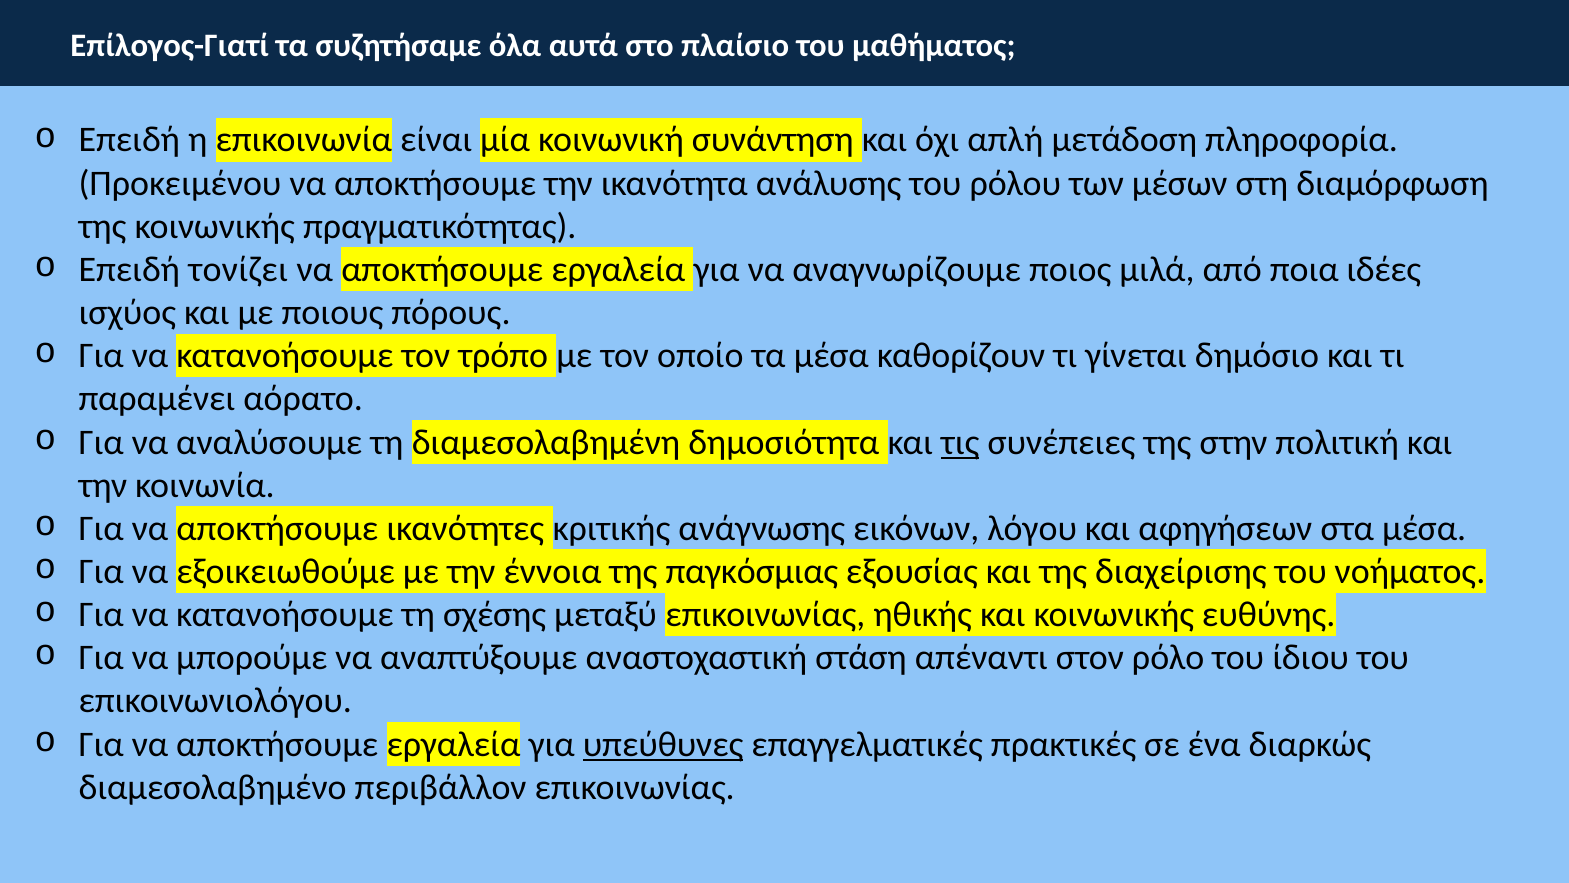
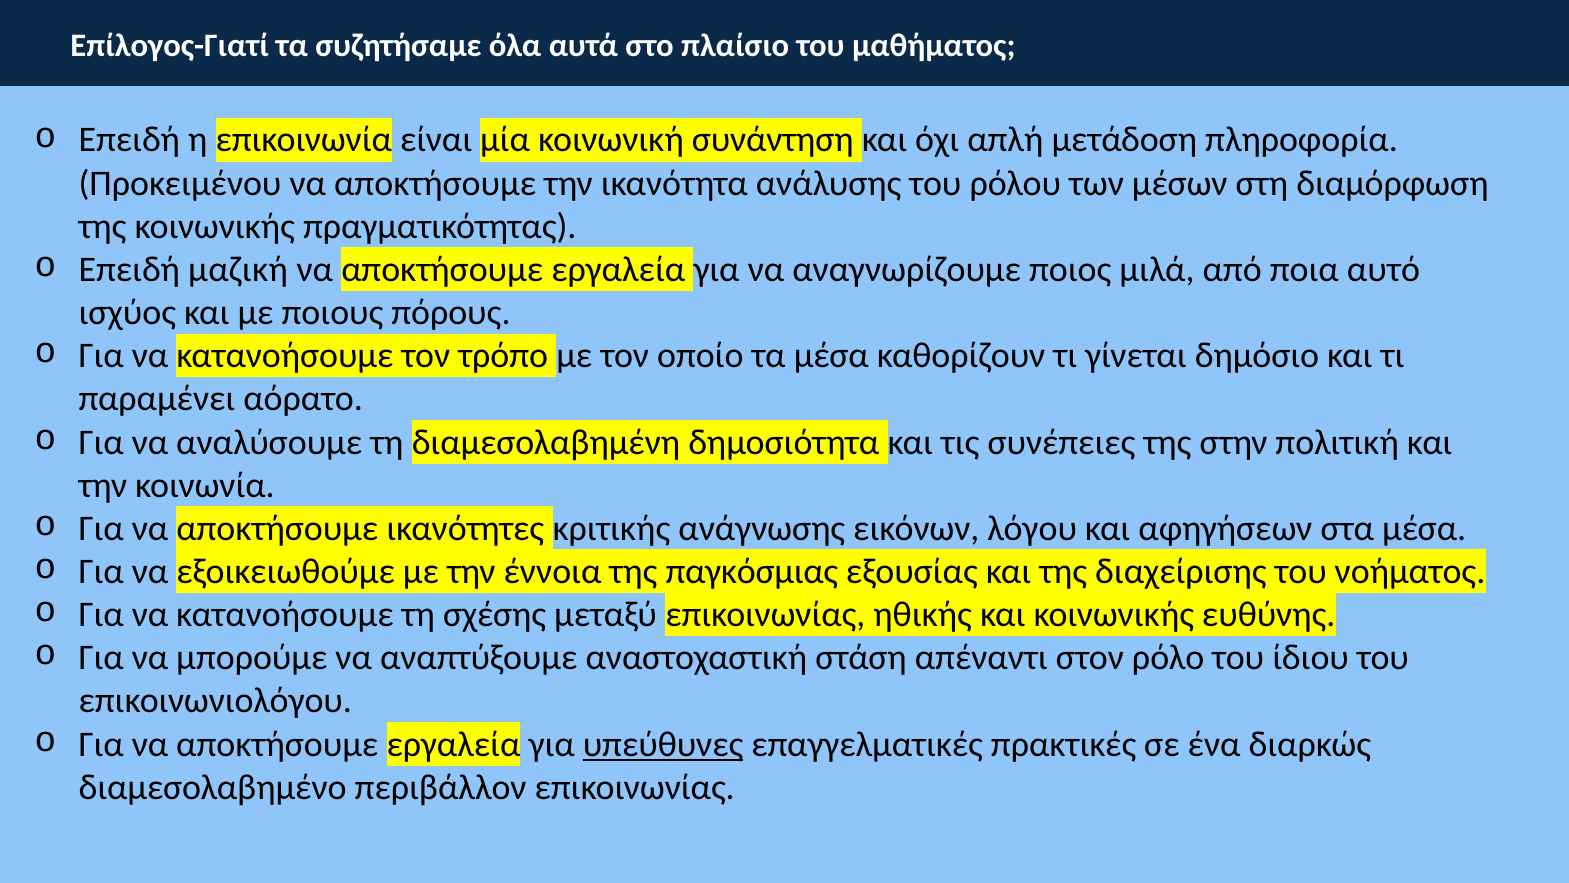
τονίζει: τονίζει -> μαζική
ιδέες: ιδέες -> αυτό
τις underline: present -> none
